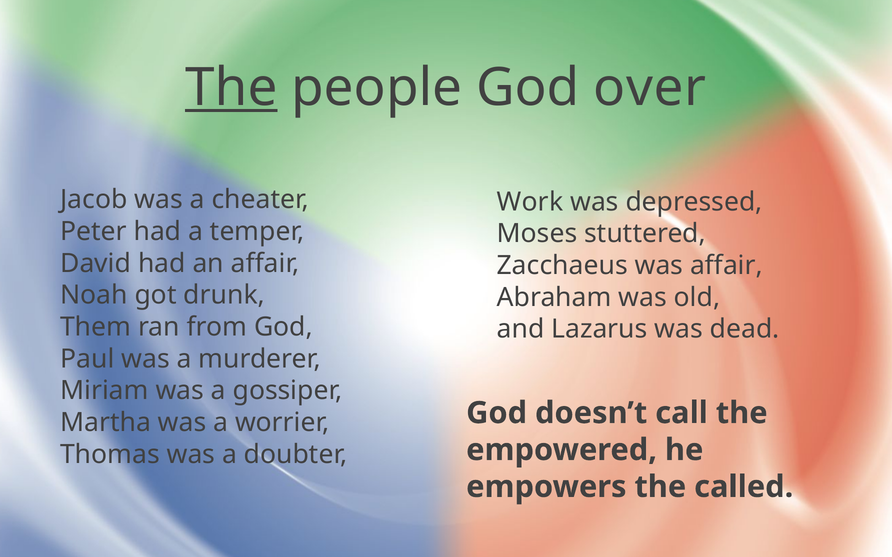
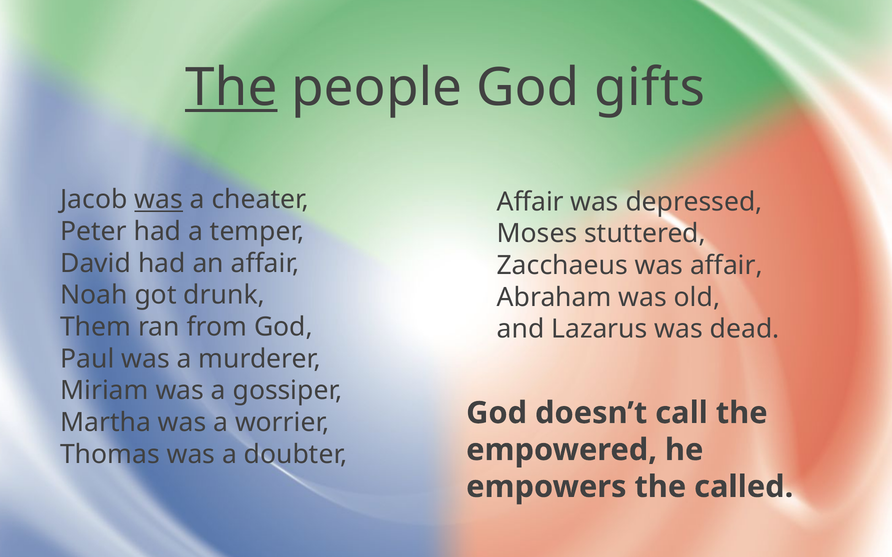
over: over -> gifts
was at (159, 200) underline: none -> present
Work at (530, 202): Work -> Affair
